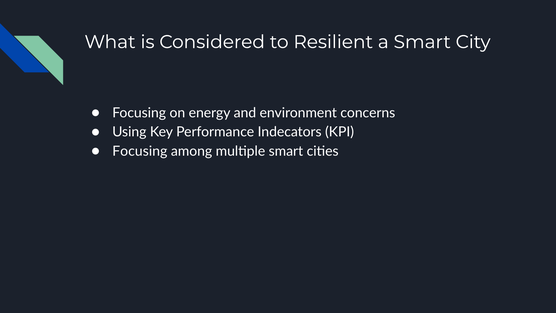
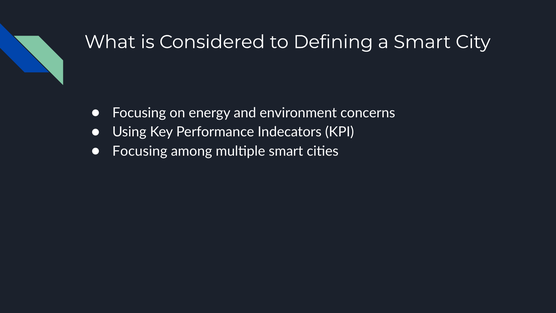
Resilient: Resilient -> Defining
